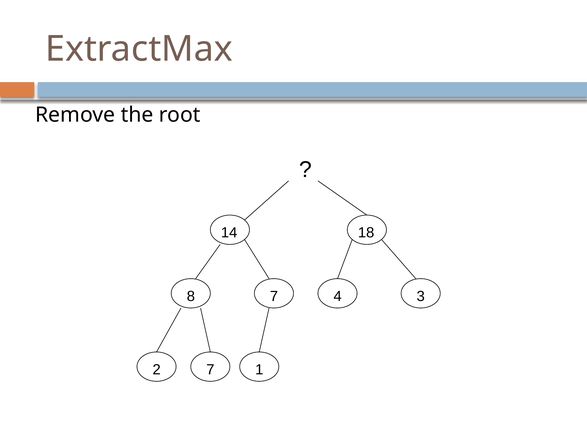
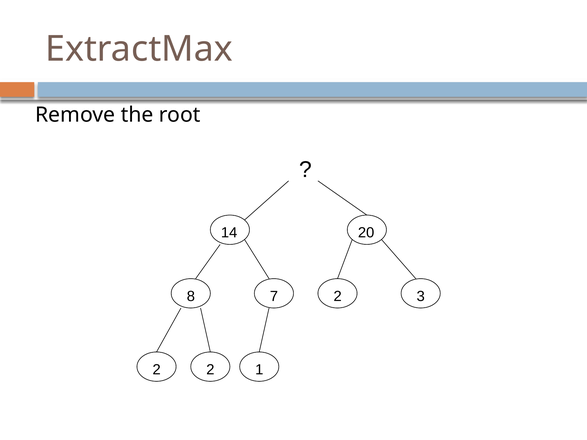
18: 18 -> 20
7 4: 4 -> 2
2 7: 7 -> 2
